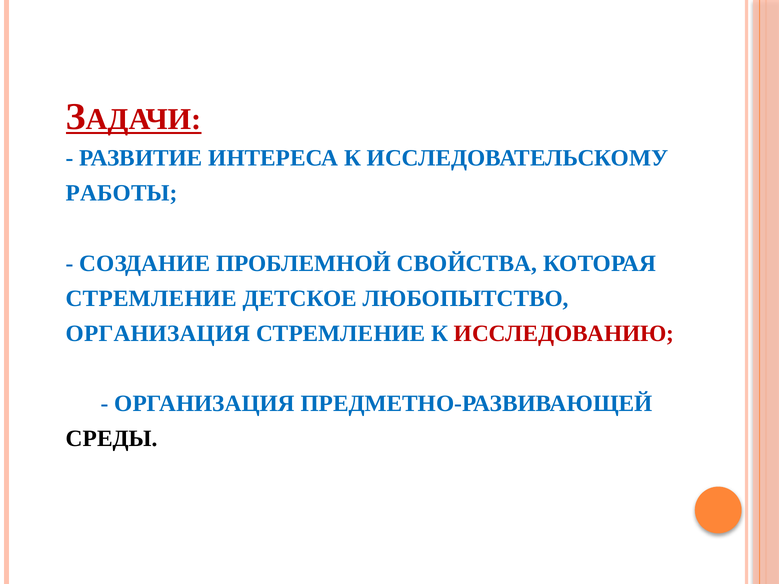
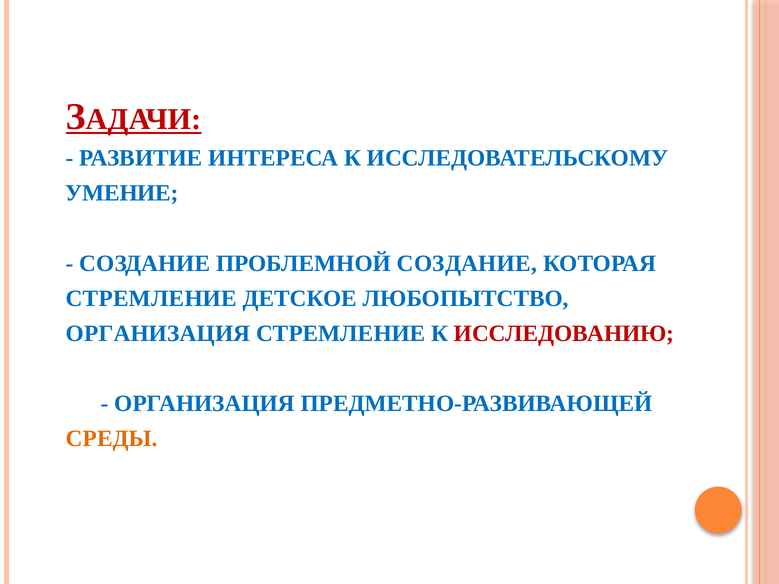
РАБОТЫ: РАБОТЫ -> УМЕНИЕ
ПРОБЛЕМНОЙ СВОЙСТВА: СВОЙСТВА -> СОЗДАНИЕ
СРЕДЫ colour: black -> orange
